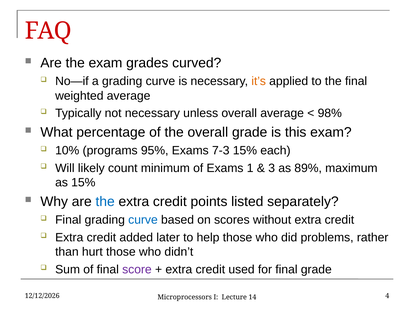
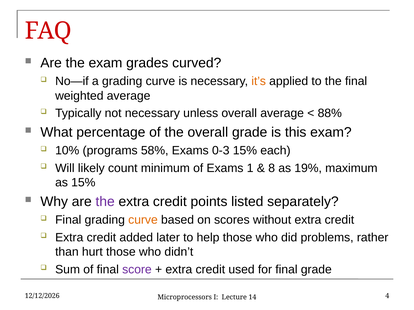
98%: 98% -> 88%
95%: 95% -> 58%
7-3: 7-3 -> 0-3
3: 3 -> 8
89%: 89% -> 19%
the at (105, 202) colour: blue -> purple
curve at (143, 220) colour: blue -> orange
